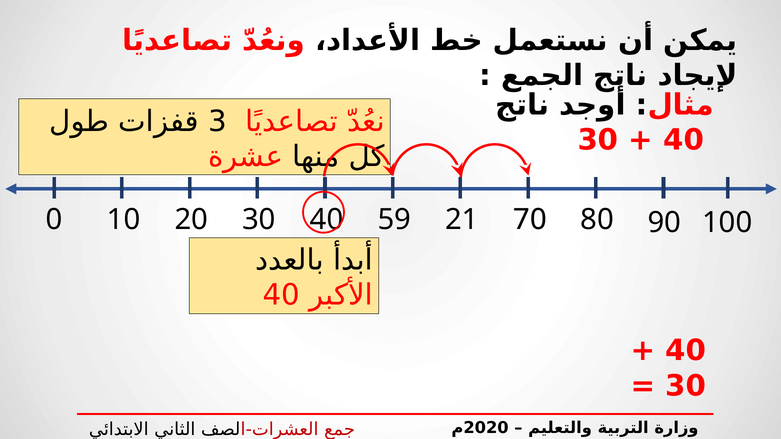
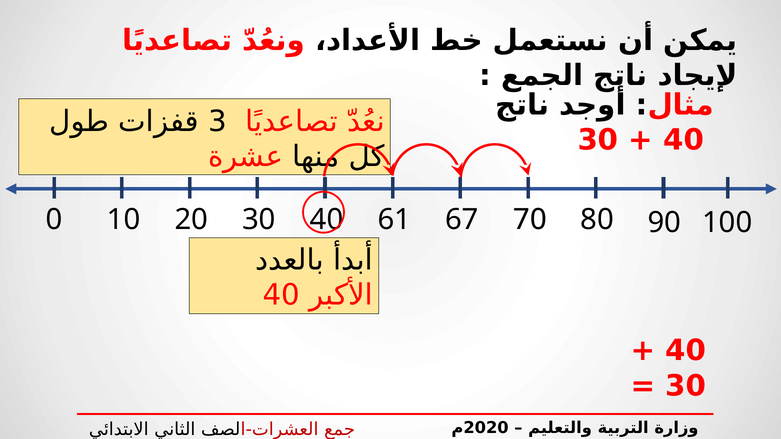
59: 59 -> 61
21: 21 -> 67
